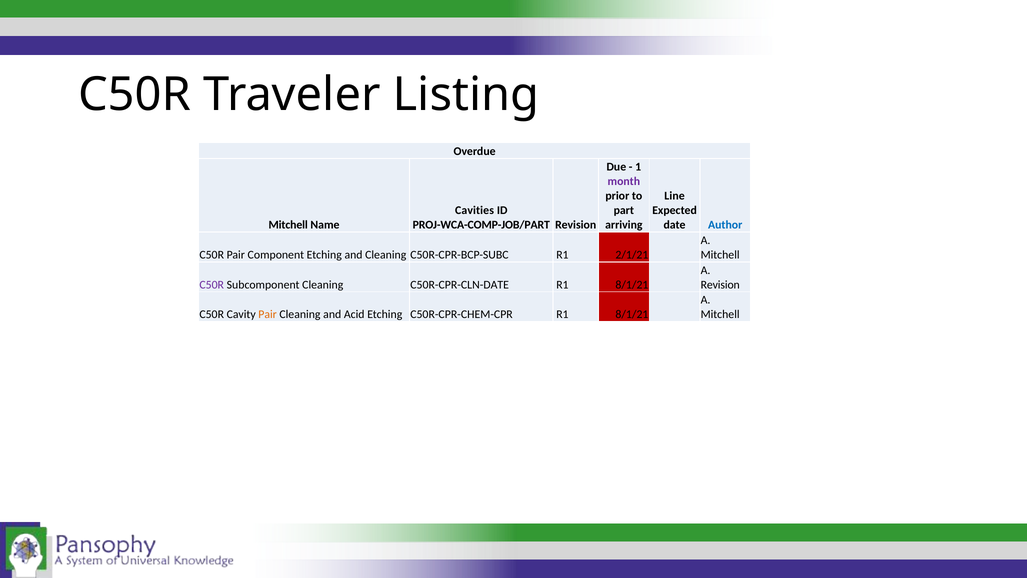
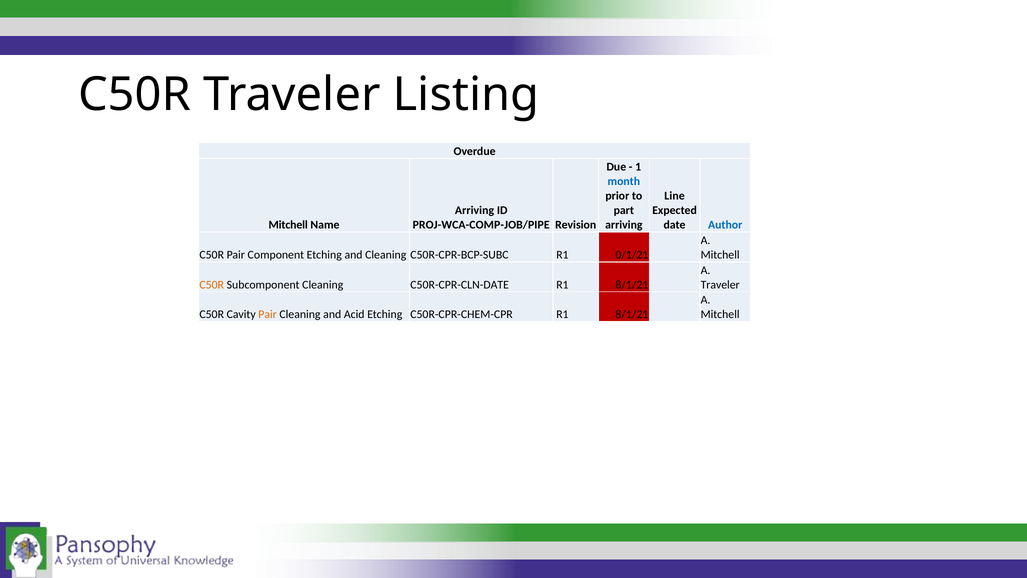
month colour: purple -> blue
Cavities at (475, 210): Cavities -> Arriving
PROJ-WCA-COMP-JOB/PART: PROJ-WCA-COMP-JOB/PART -> PROJ-WCA-COMP-JOB/PIPE
2/1/21: 2/1/21 -> 0/1/21
C50R at (212, 285) colour: purple -> orange
Revision at (720, 285): Revision -> Traveler
